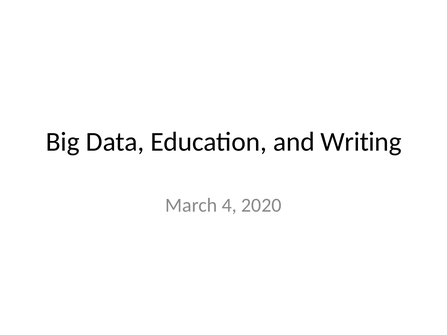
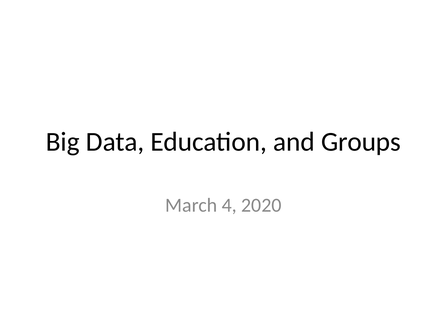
Writing: Writing -> Groups
